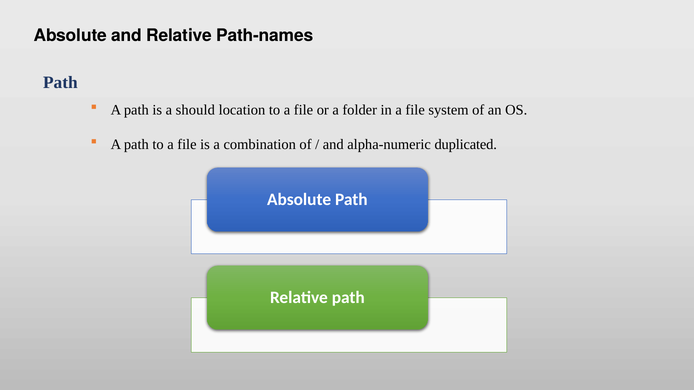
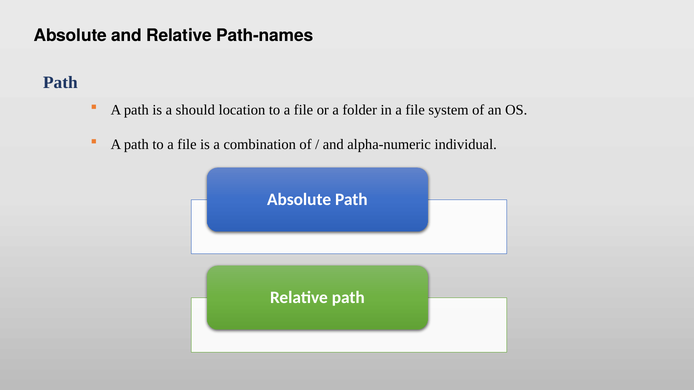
duplicated: duplicated -> individual
